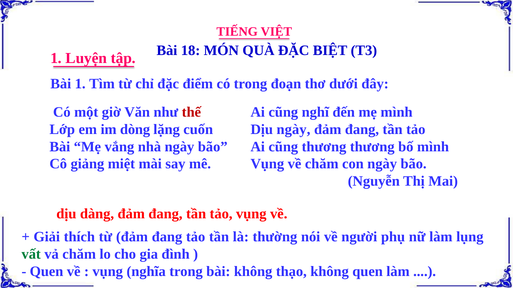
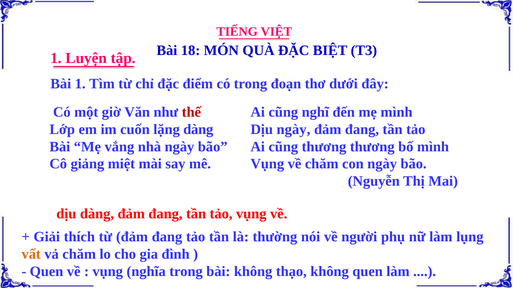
dòng: dòng -> cuốn
lặng cuốn: cuốn -> dàng
vất colour: green -> orange
